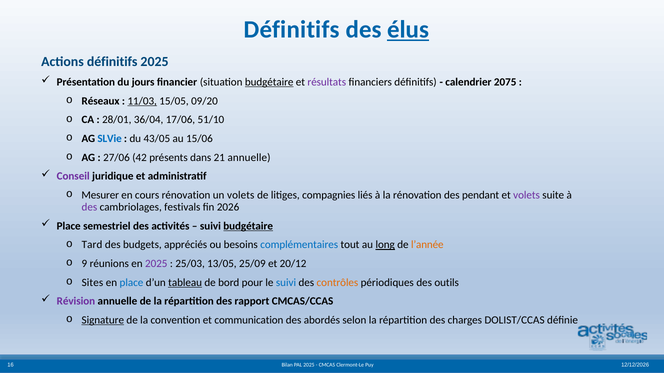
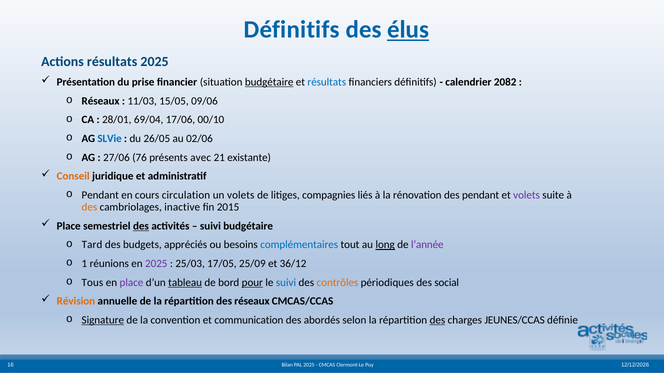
Actions définitifs: définitifs -> résultats
jours: jours -> prise
résultats at (327, 82) colour: purple -> blue
2075: 2075 -> 2082
11/03 underline: present -> none
09/20: 09/20 -> 09/06
36/04: 36/04 -> 69/04
51/10: 51/10 -> 00/10
43/05: 43/05 -> 26/05
15/06: 15/06 -> 02/06
42: 42 -> 76
dans: dans -> avec
21 annuelle: annuelle -> existante
Conseil colour: purple -> orange
Mesurer at (100, 195): Mesurer -> Pendant
cours rénovation: rénovation -> circulation
des at (89, 207) colour: purple -> orange
festivals: festivals -> inactive
2026: 2026 -> 2015
des at (141, 226) underline: none -> present
budgétaire at (248, 226) underline: present -> none
l’année colour: orange -> purple
9: 9 -> 1
13/05: 13/05 -> 17/05
20/12: 20/12 -> 36/12
Sites: Sites -> Tous
place at (131, 283) colour: blue -> purple
pour underline: none -> present
outils: outils -> social
Révision colour: purple -> orange
des rapport: rapport -> réseaux
des at (437, 320) underline: none -> present
DOLIST/CCAS: DOLIST/CCAS -> JEUNES/CCAS
